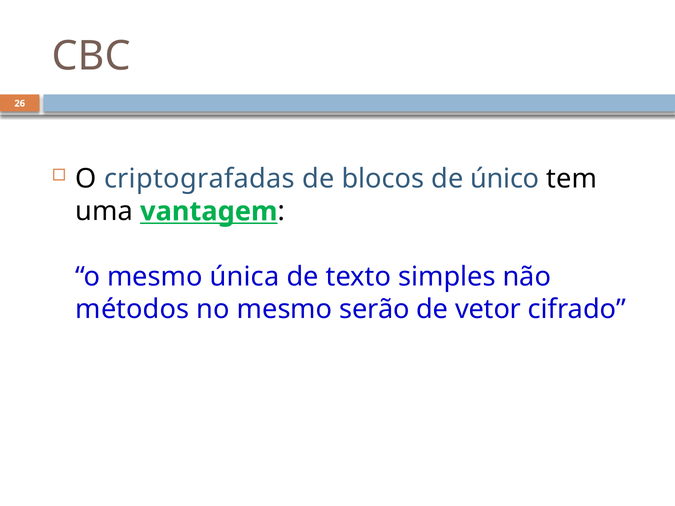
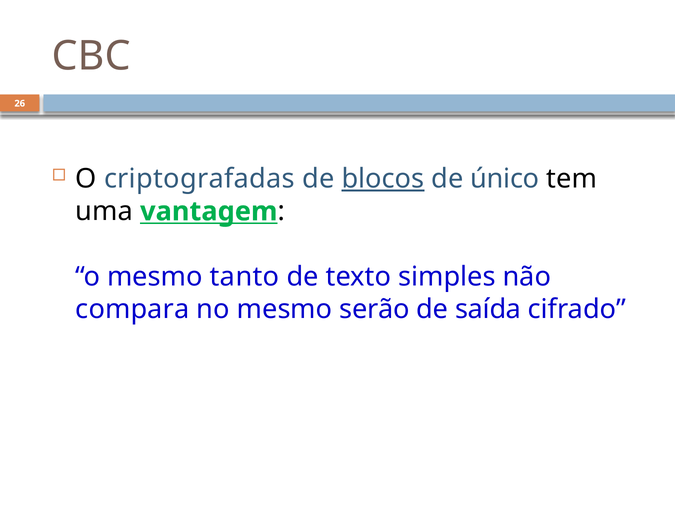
blocos underline: none -> present
única: única -> tanto
métodos: métodos -> compara
vetor: vetor -> saída
